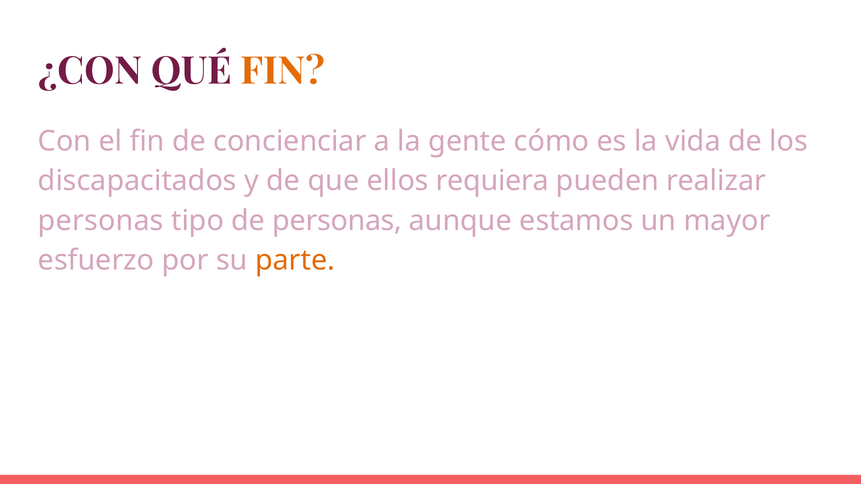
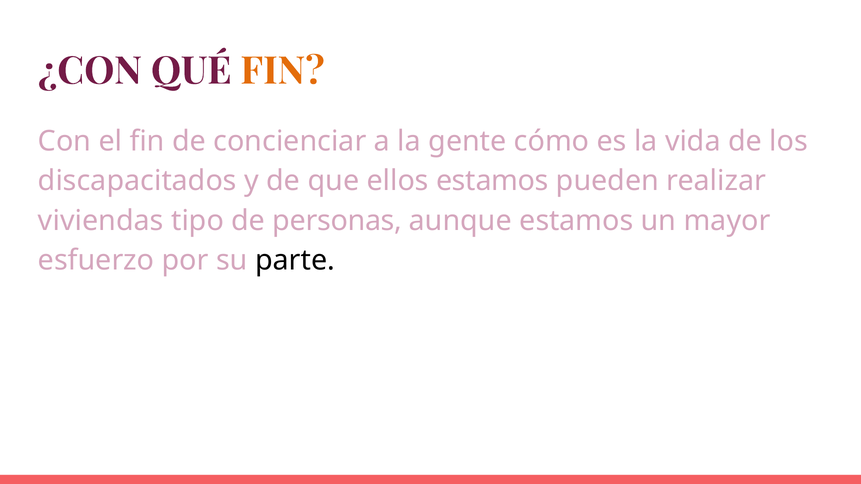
ellos requiera: requiera -> estamos
personas at (101, 221): personas -> viviendas
parte colour: orange -> black
